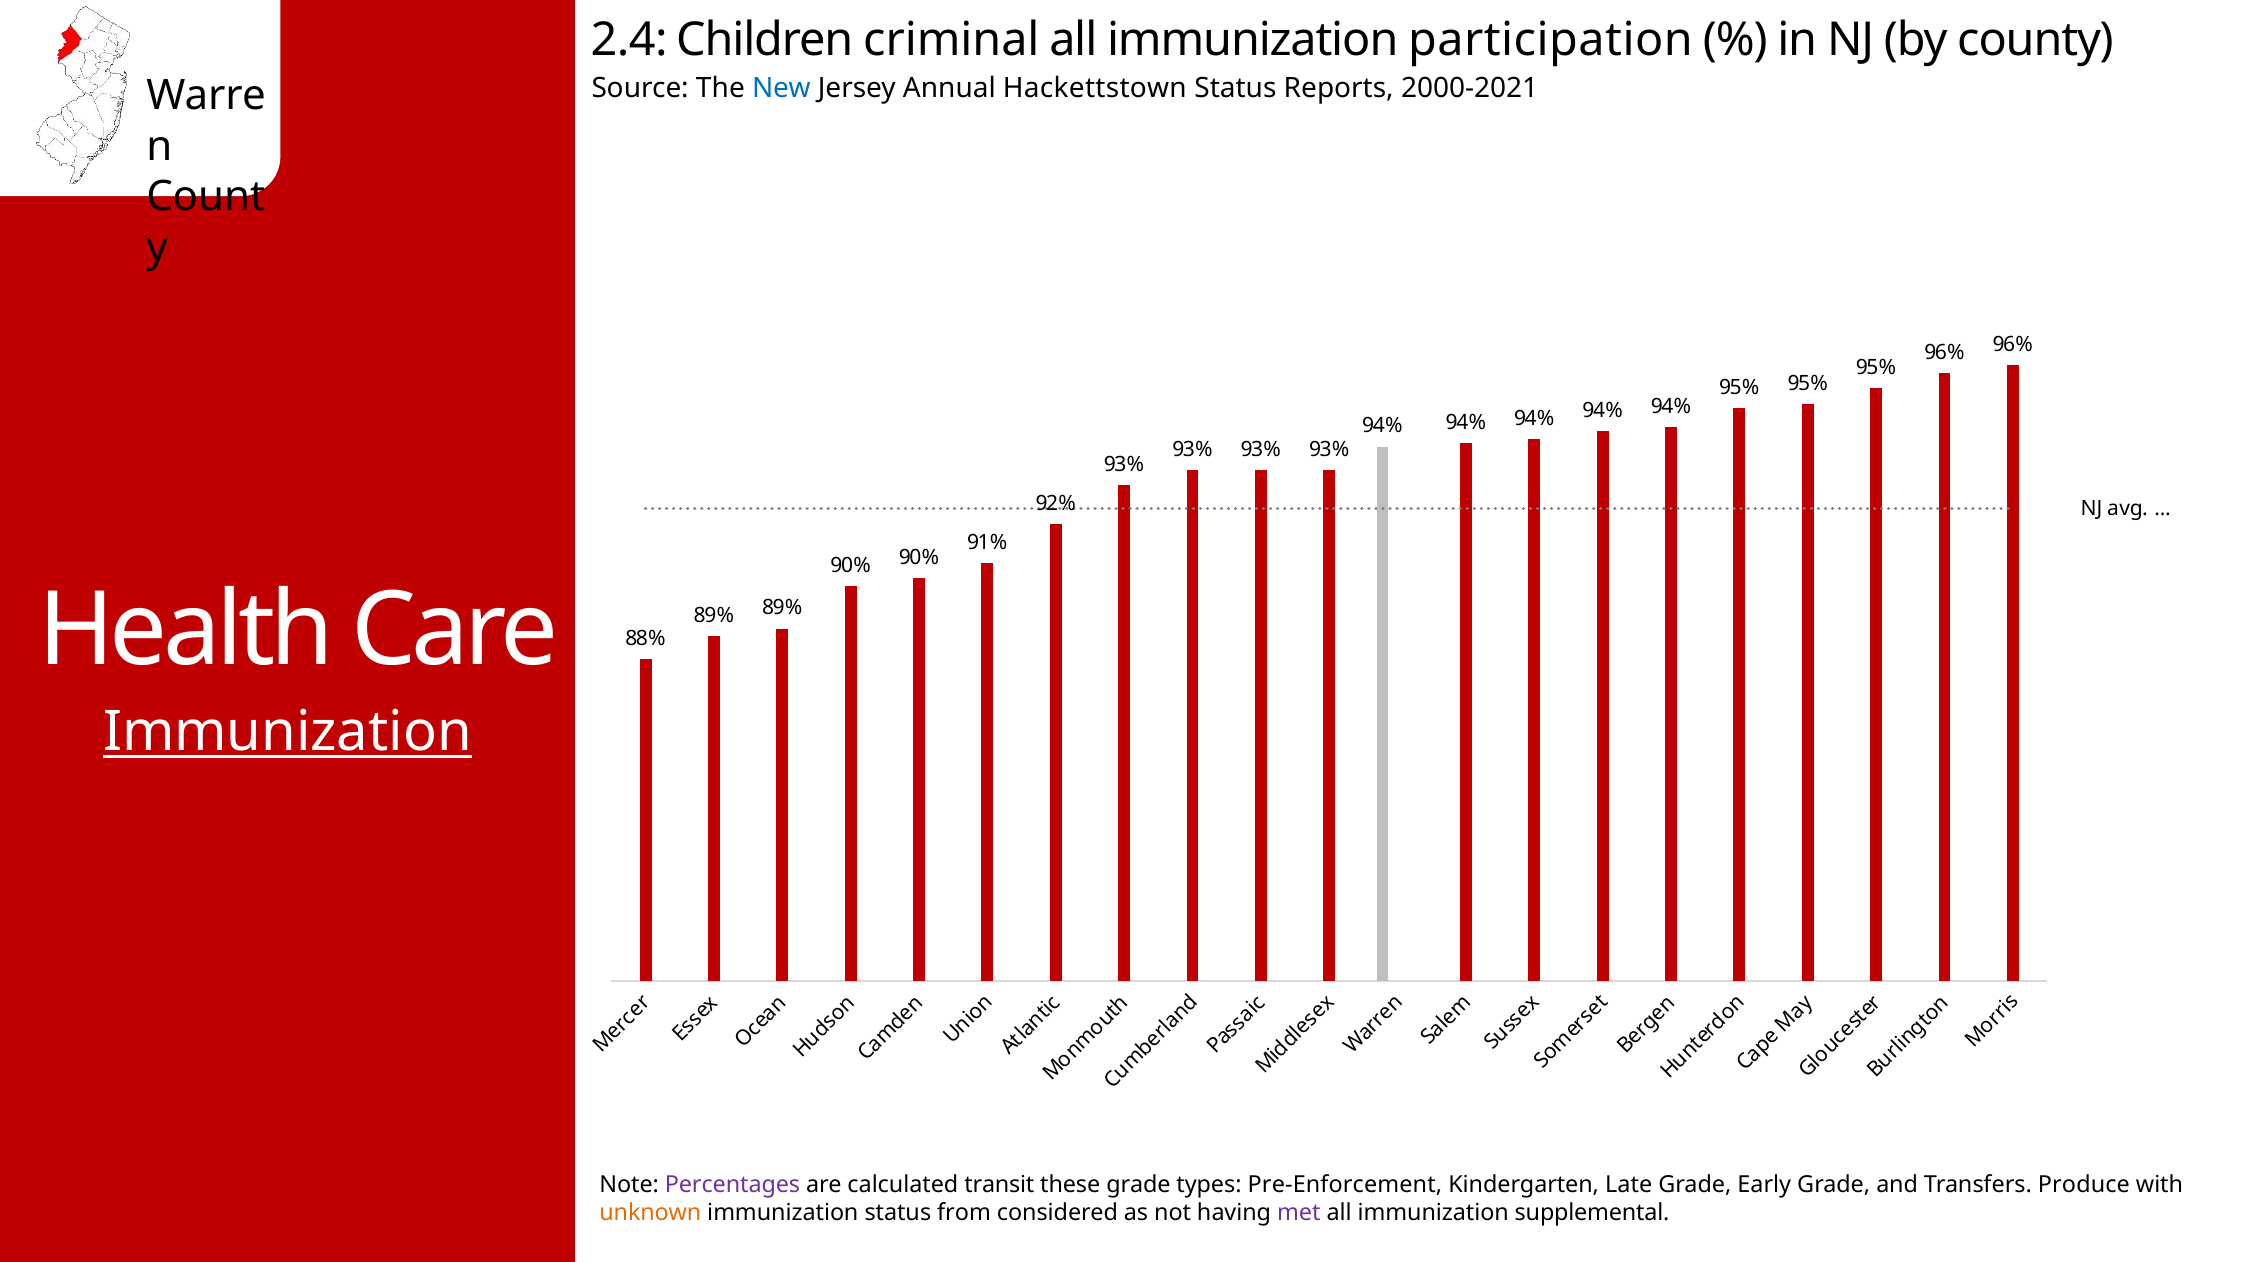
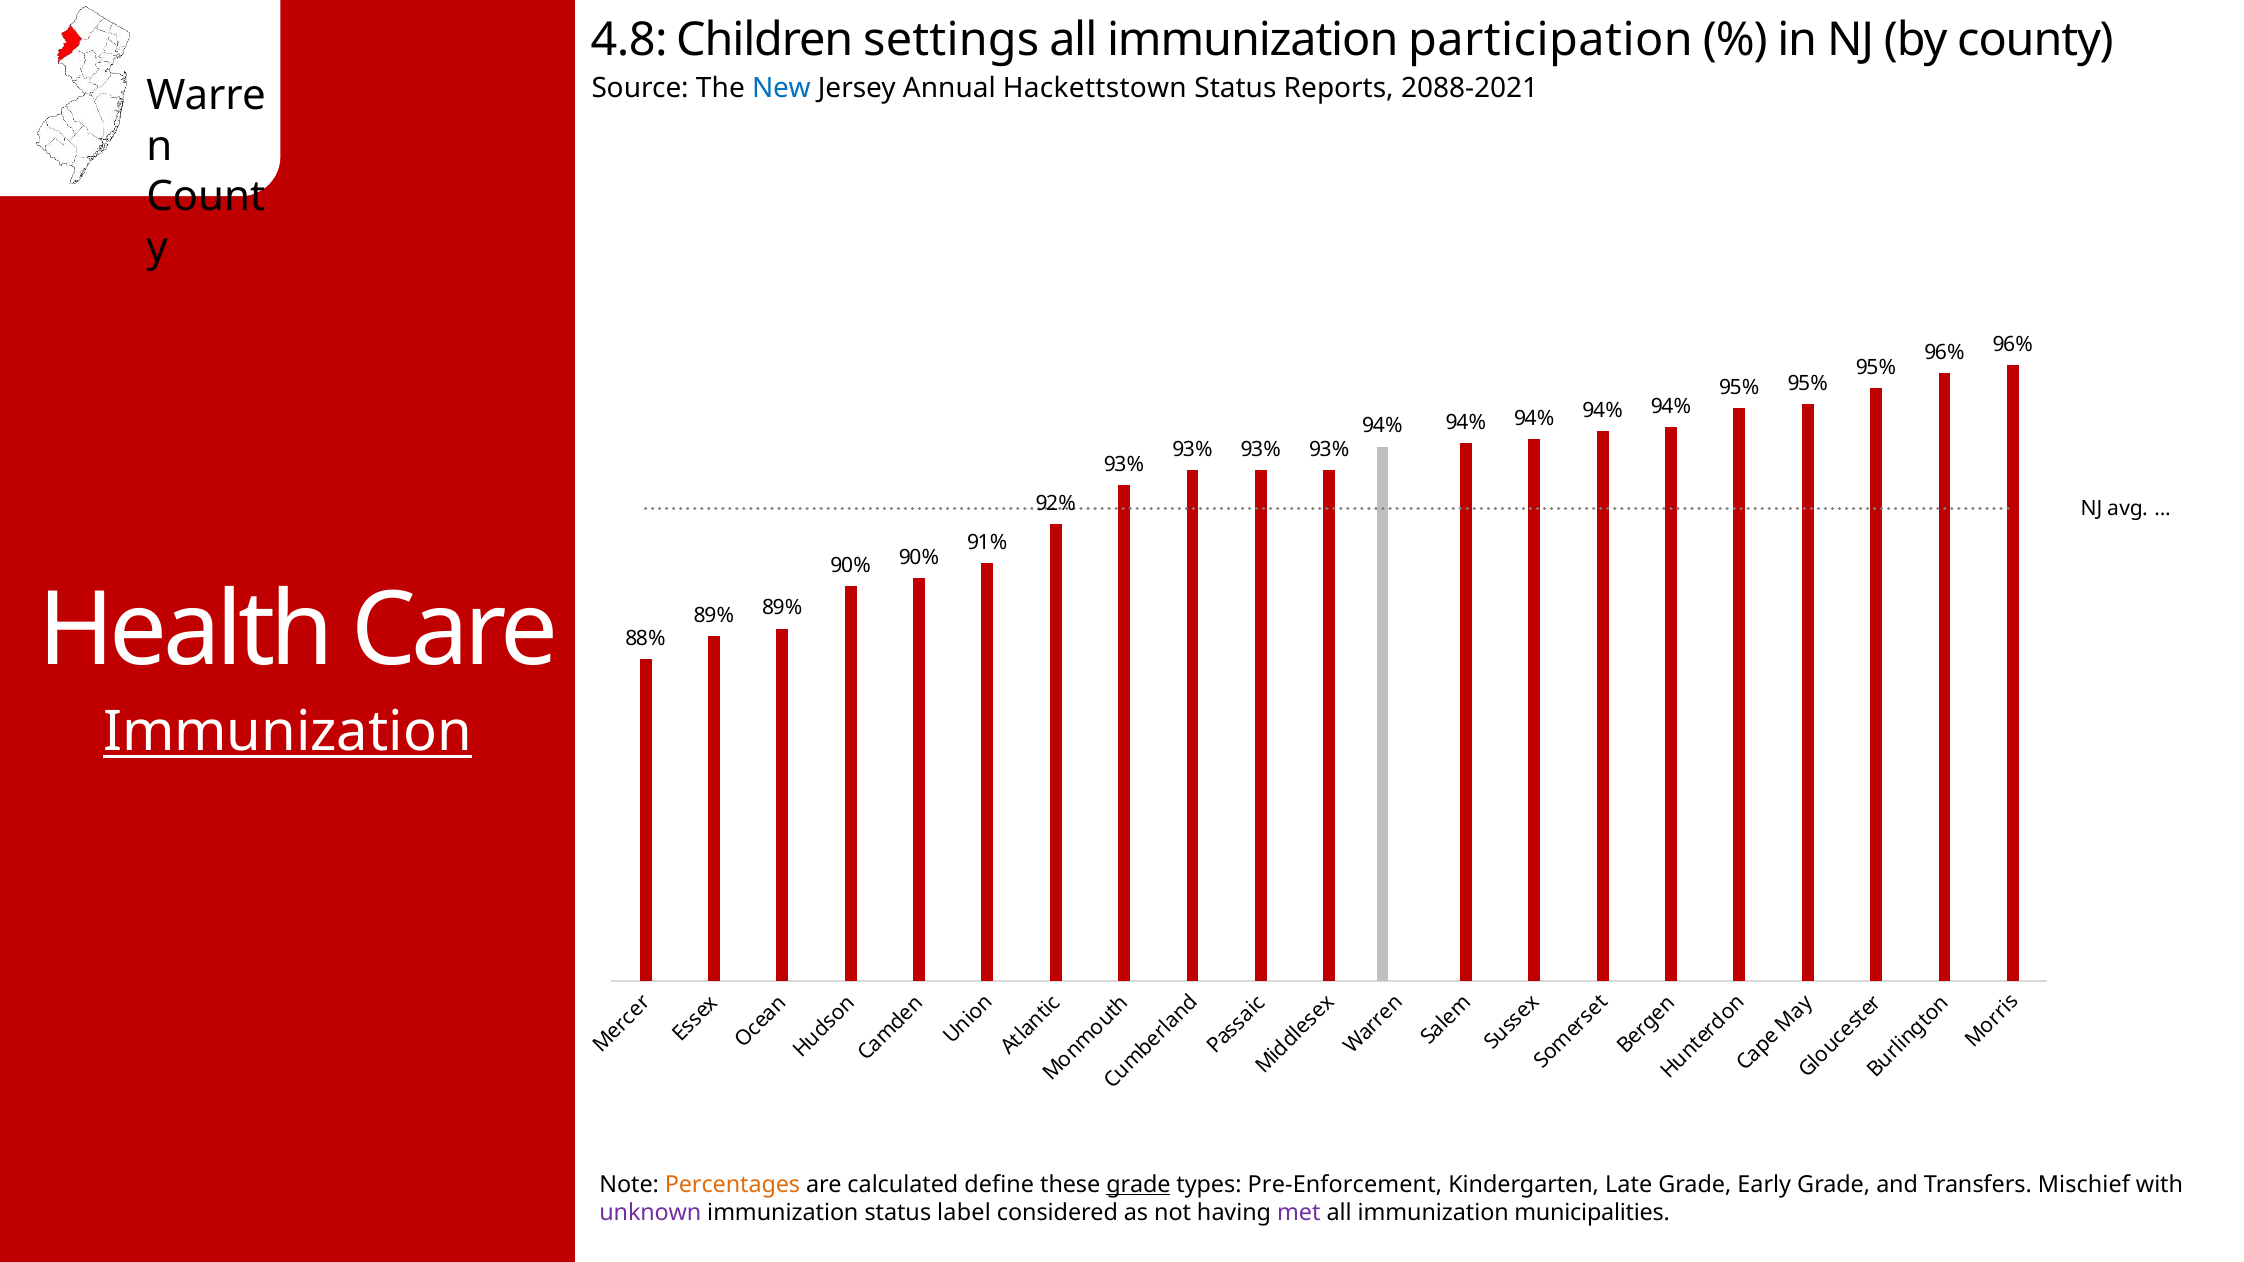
2.4: 2.4 -> 4.8
criminal: criminal -> settings
2000-2021: 2000-2021 -> 2088-2021
Percentages colour: purple -> orange
transit: transit -> define
grade at (1138, 1185) underline: none -> present
Produce: Produce -> Mischief
unknown colour: orange -> purple
from: from -> label
supplemental: supplemental -> municipalities
